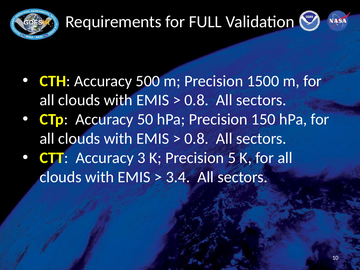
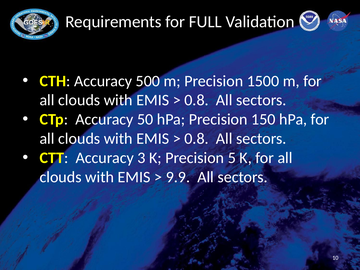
3.4: 3.4 -> 9.9
